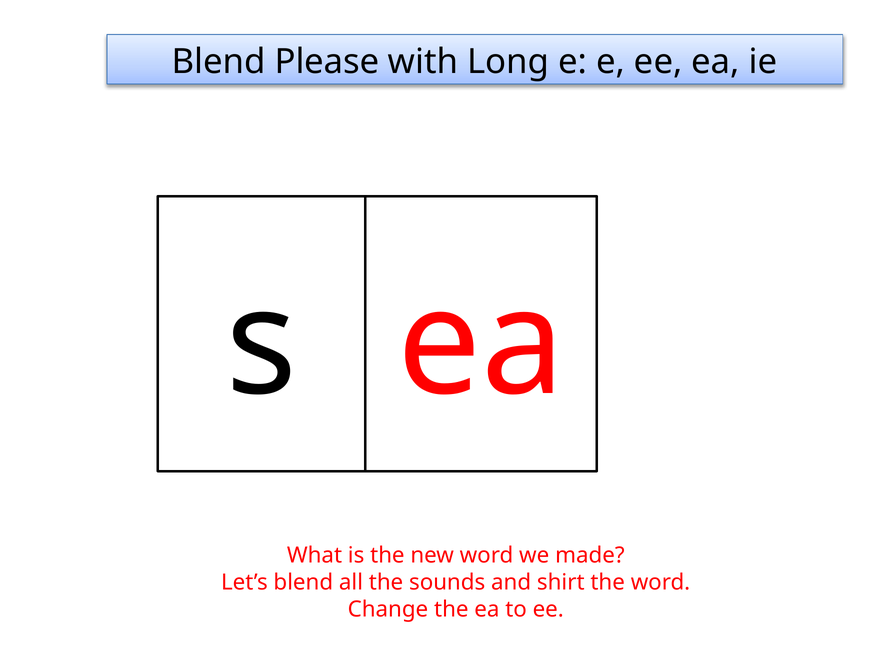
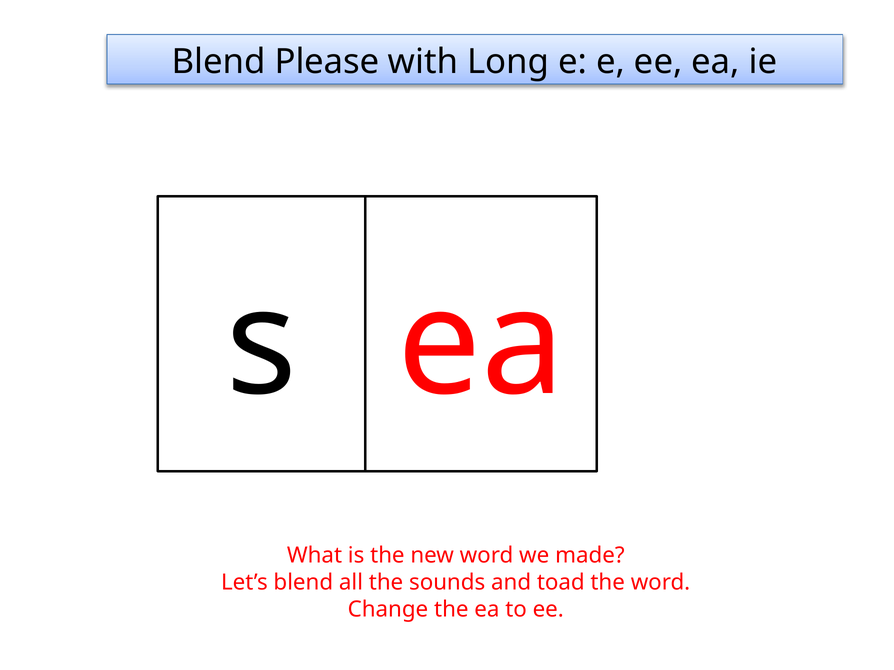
shirt: shirt -> toad
